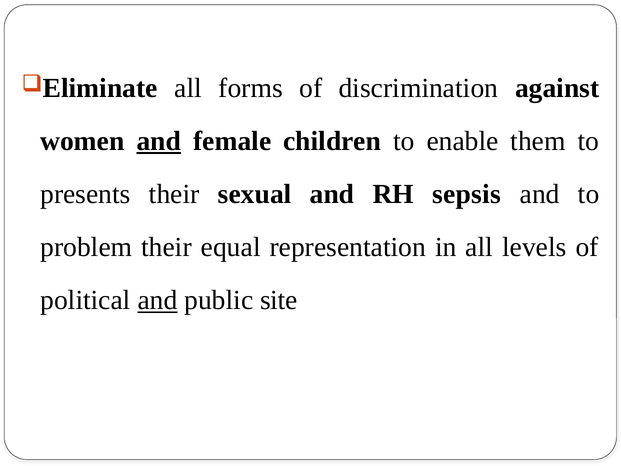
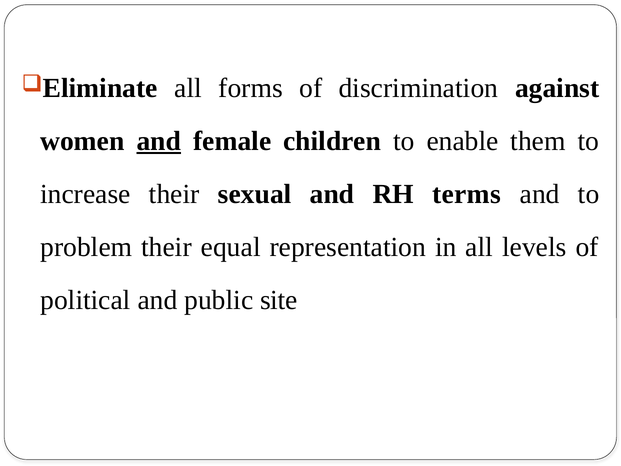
presents: presents -> increase
sepsis: sepsis -> terms
and at (157, 300) underline: present -> none
